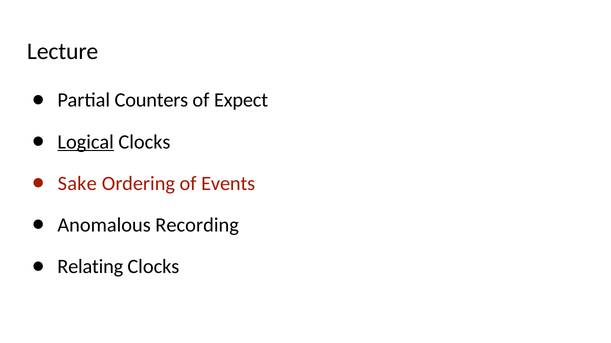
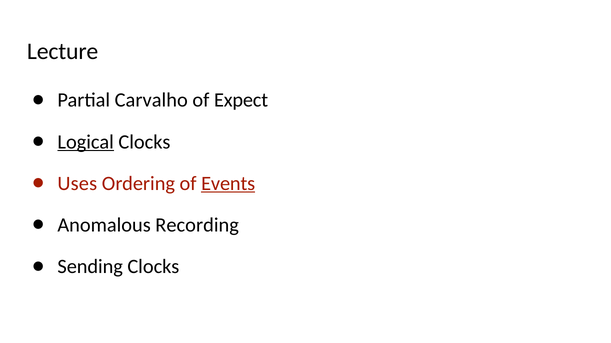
Counters: Counters -> Carvalho
Sake: Sake -> Uses
Events underline: none -> present
Relating: Relating -> Sending
